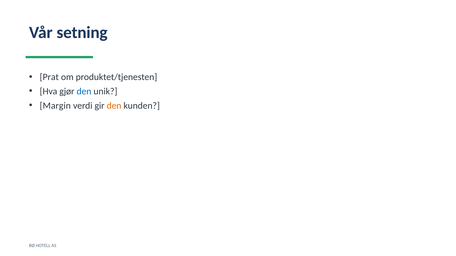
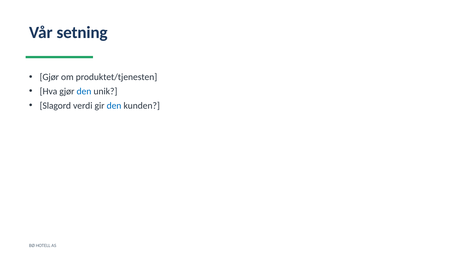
Prat at (49, 77): Prat -> Gjør
Margin: Margin -> Slagord
den at (114, 106) colour: orange -> blue
